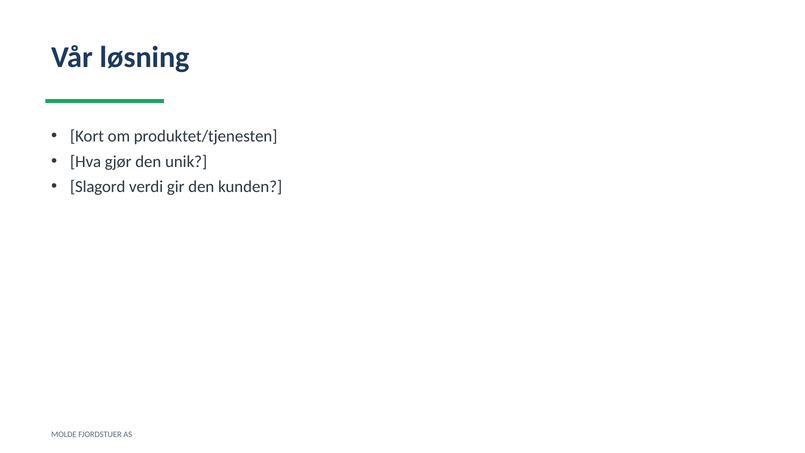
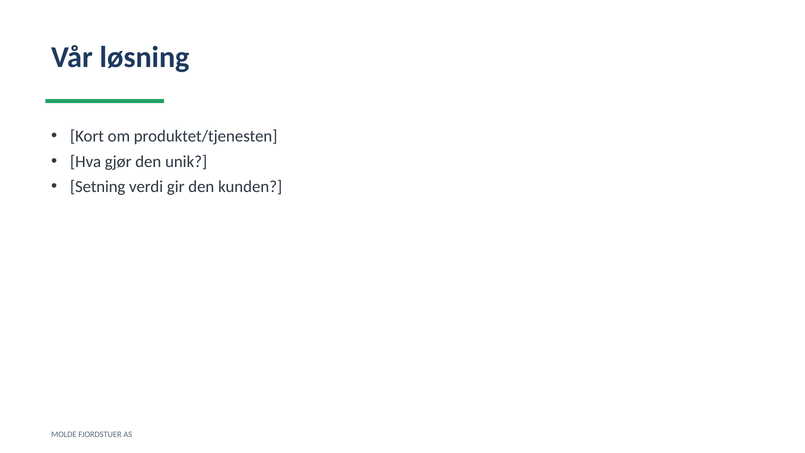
Slagord: Slagord -> Setning
